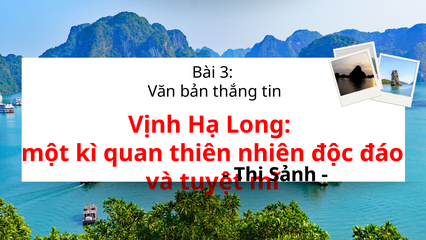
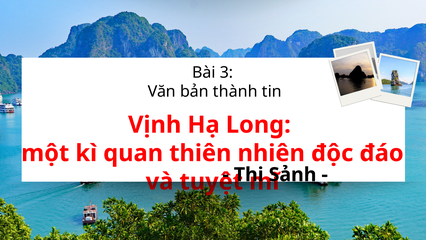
thắng: thắng -> thành
